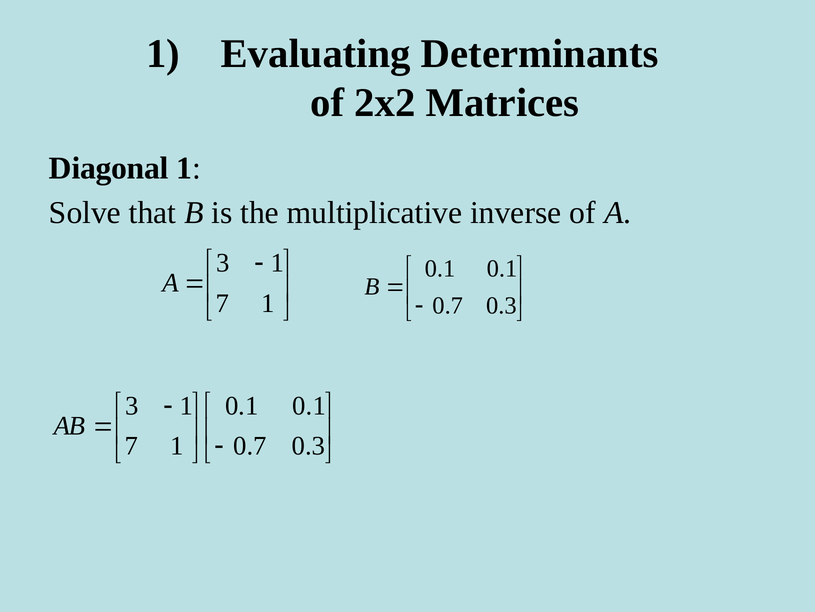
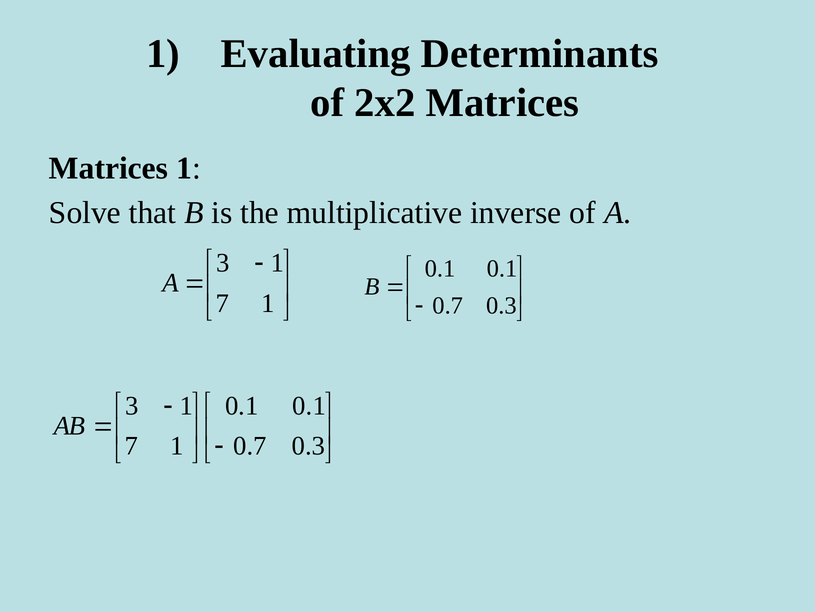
Diagonal at (109, 168): Diagonal -> Matrices
